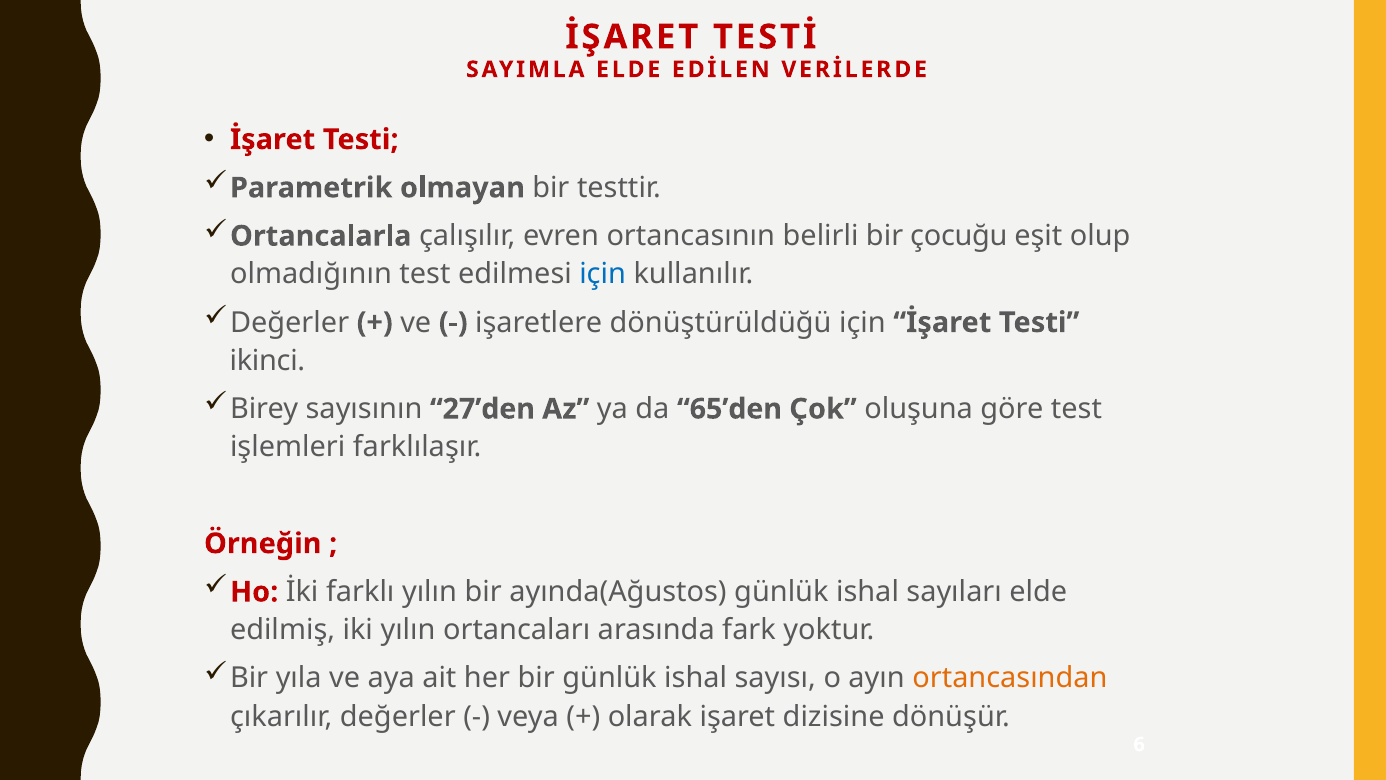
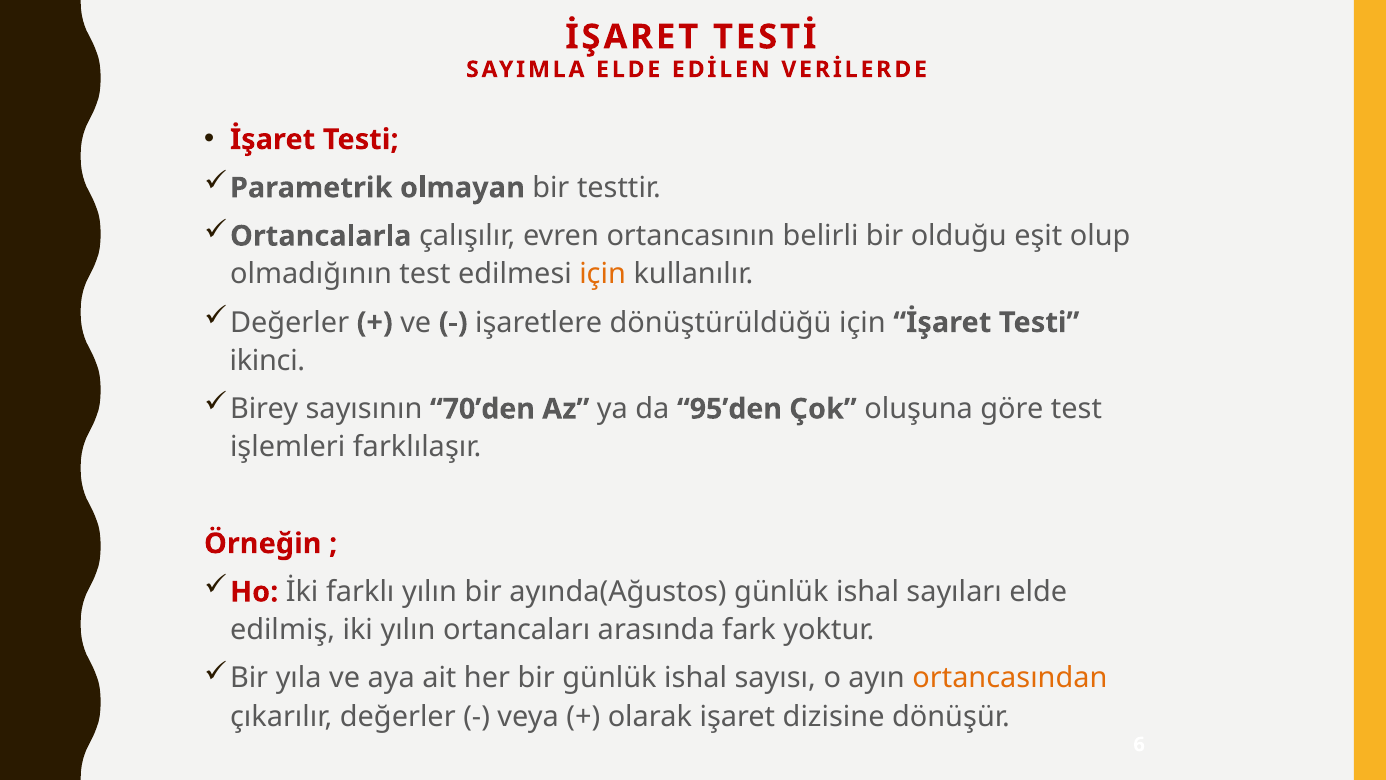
çocuğu: çocuğu -> olduğu
için at (603, 274) colour: blue -> orange
27’den: 27’den -> 70’den
65’den: 65’den -> 95’den
